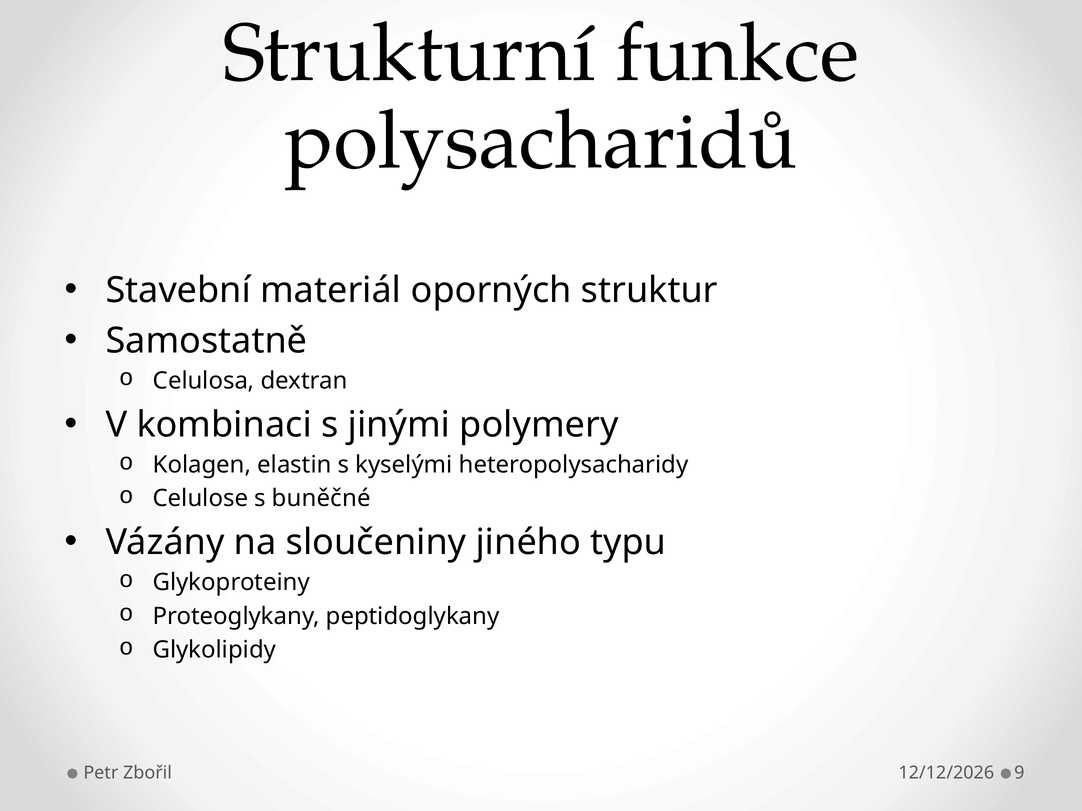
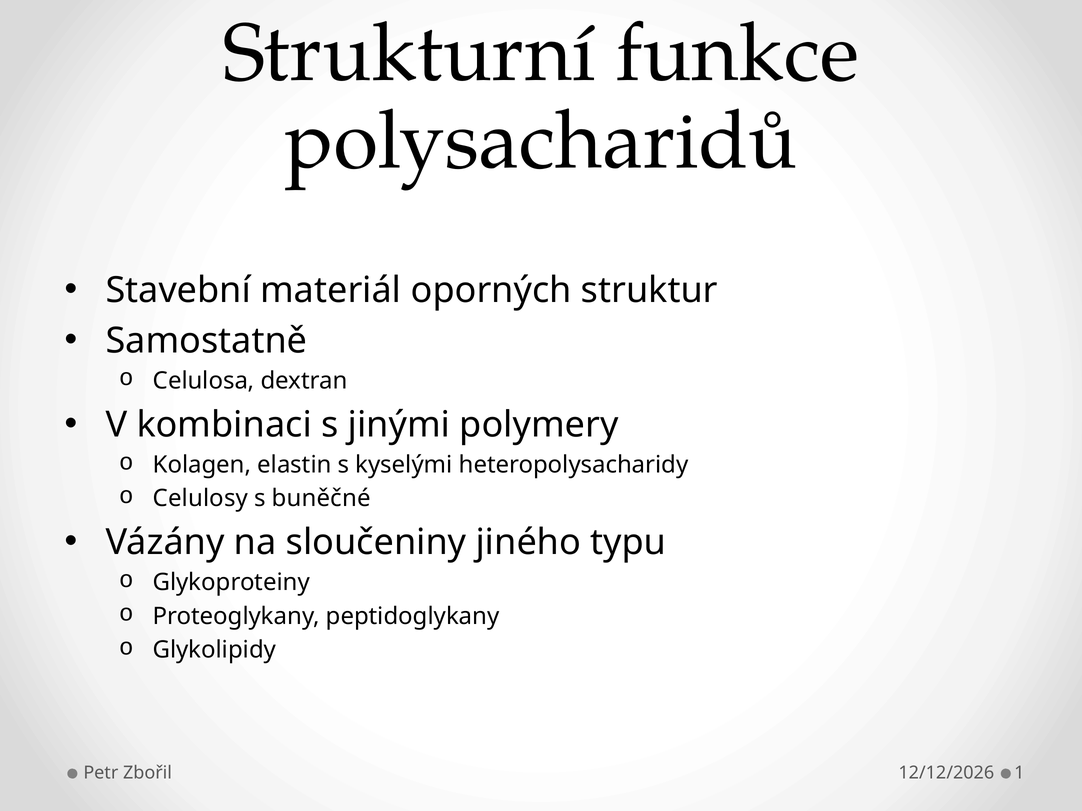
Celulose: Celulose -> Celulosy
9: 9 -> 1
